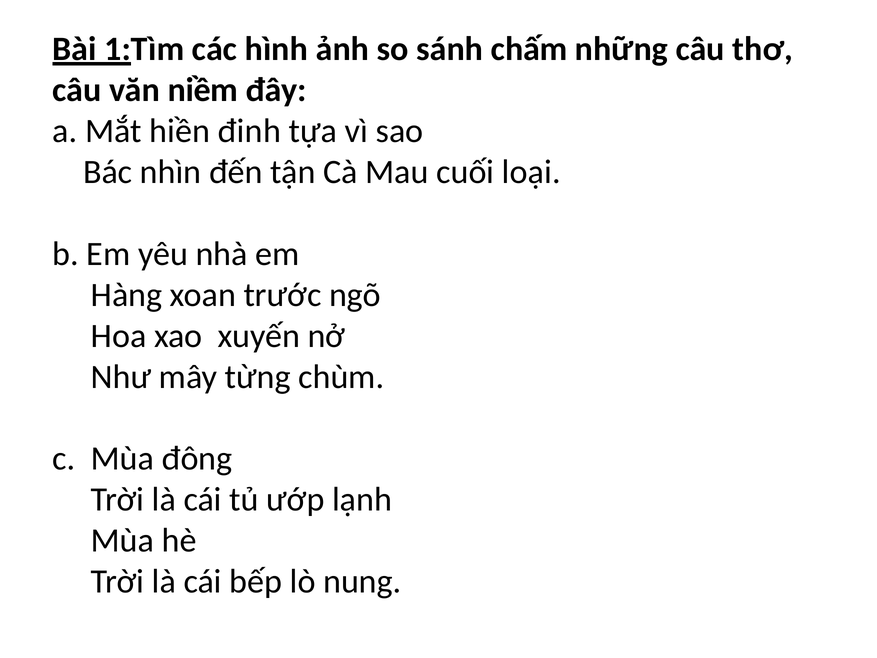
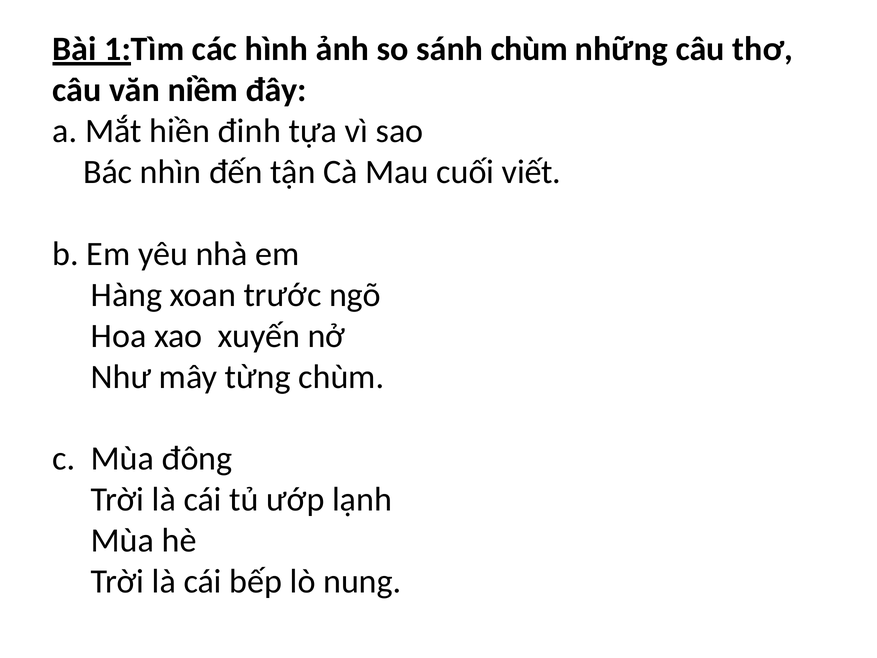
sánh chấm: chấm -> chùm
loại: loại -> viết
